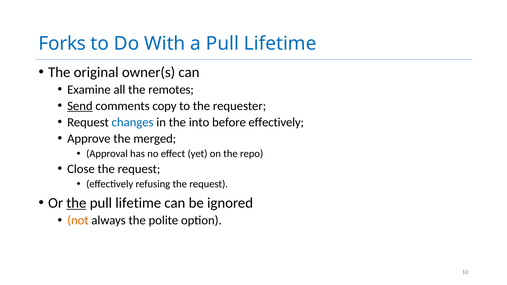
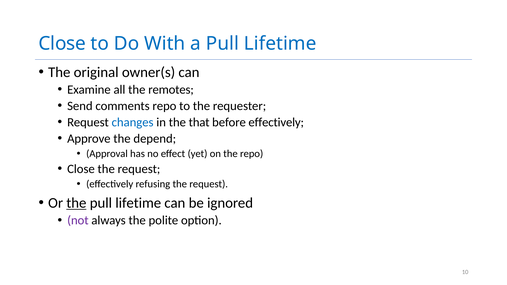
Forks at (62, 44): Forks -> Close
Send underline: present -> none
comments copy: copy -> repo
into: into -> that
merged: merged -> depend
not colour: orange -> purple
